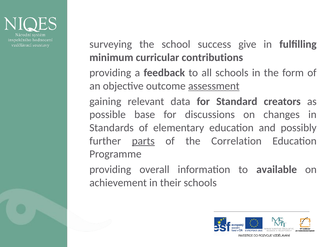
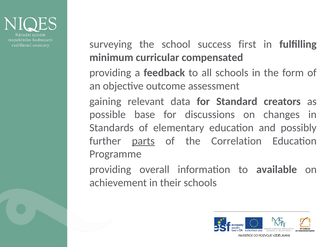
give: give -> first
contributions: contributions -> compensated
assessment underline: present -> none
